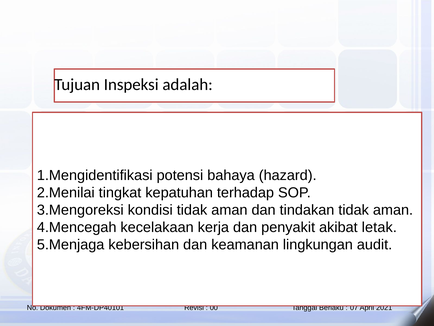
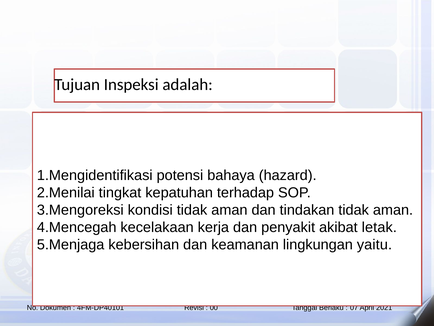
audit: audit -> yaitu
